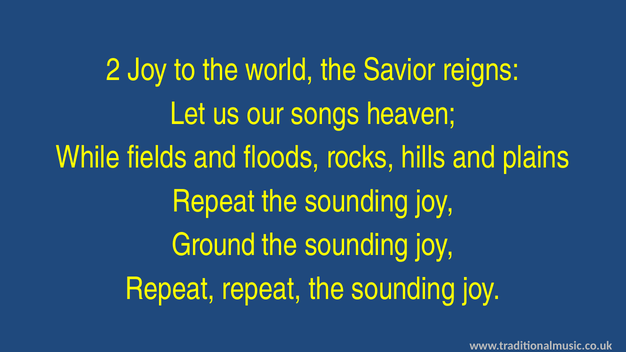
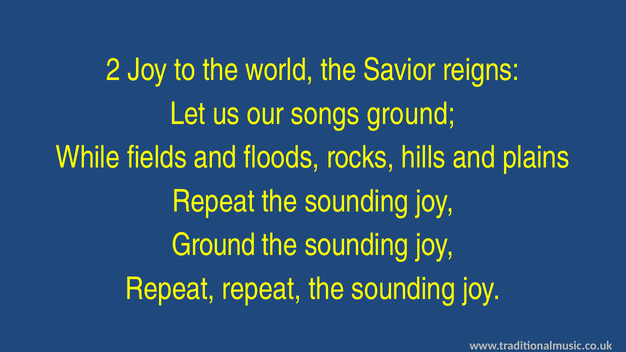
songs heaven: heaven -> ground
